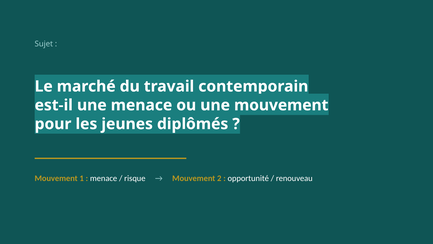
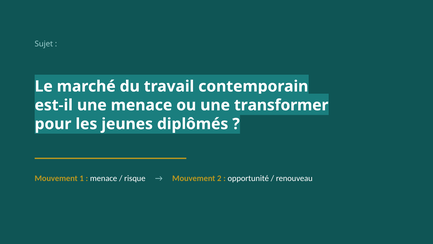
mouvement at (281, 105): mouvement -> transformer
